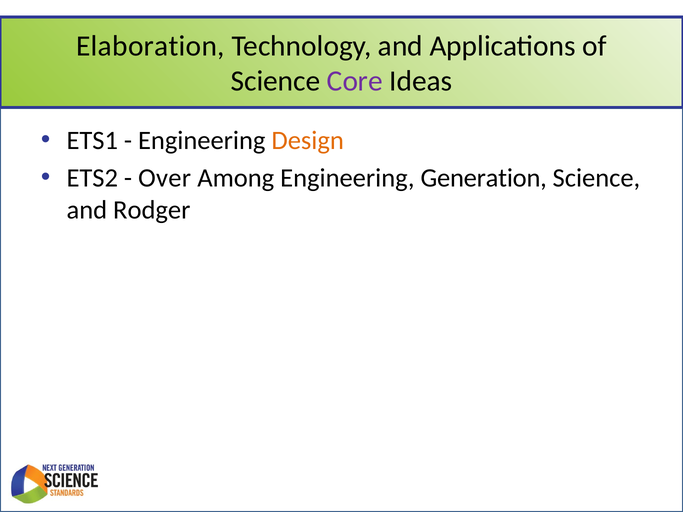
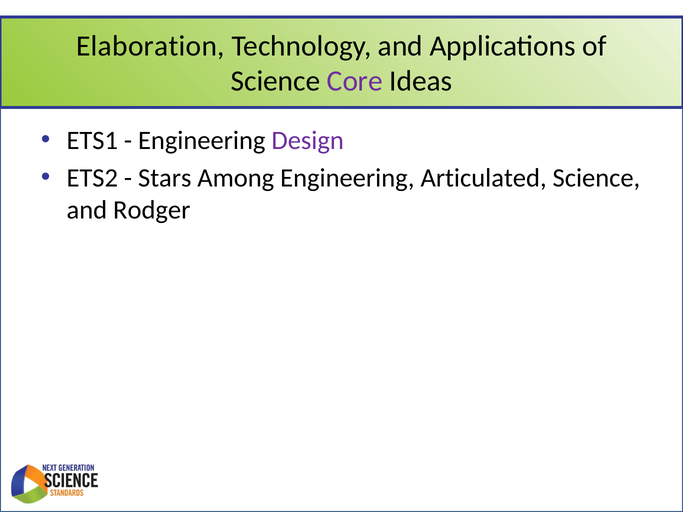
Design colour: orange -> purple
Over: Over -> Stars
Generation: Generation -> Articulated
